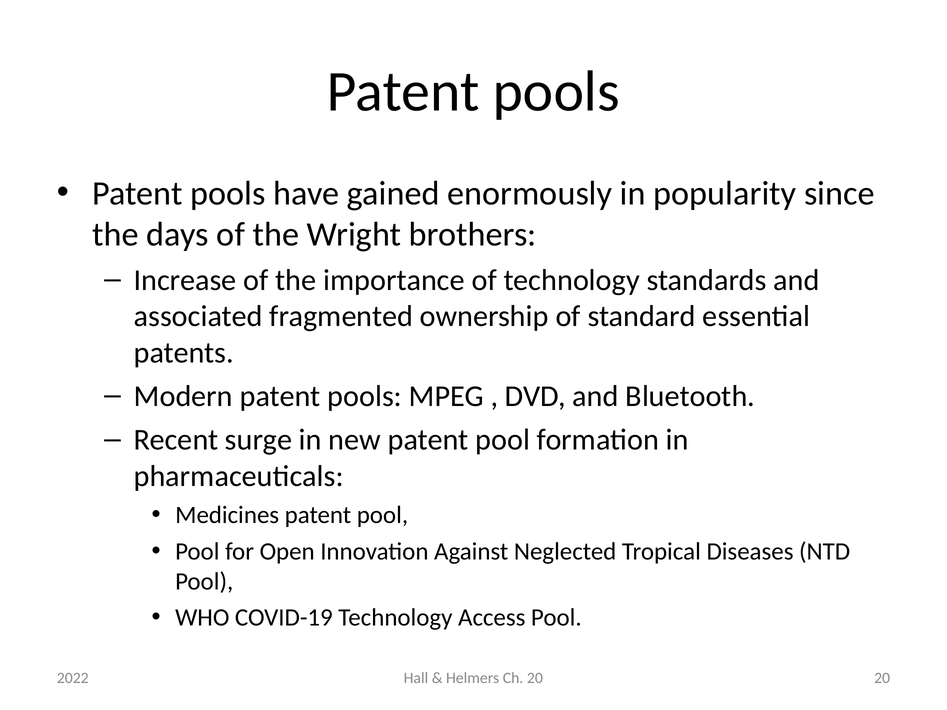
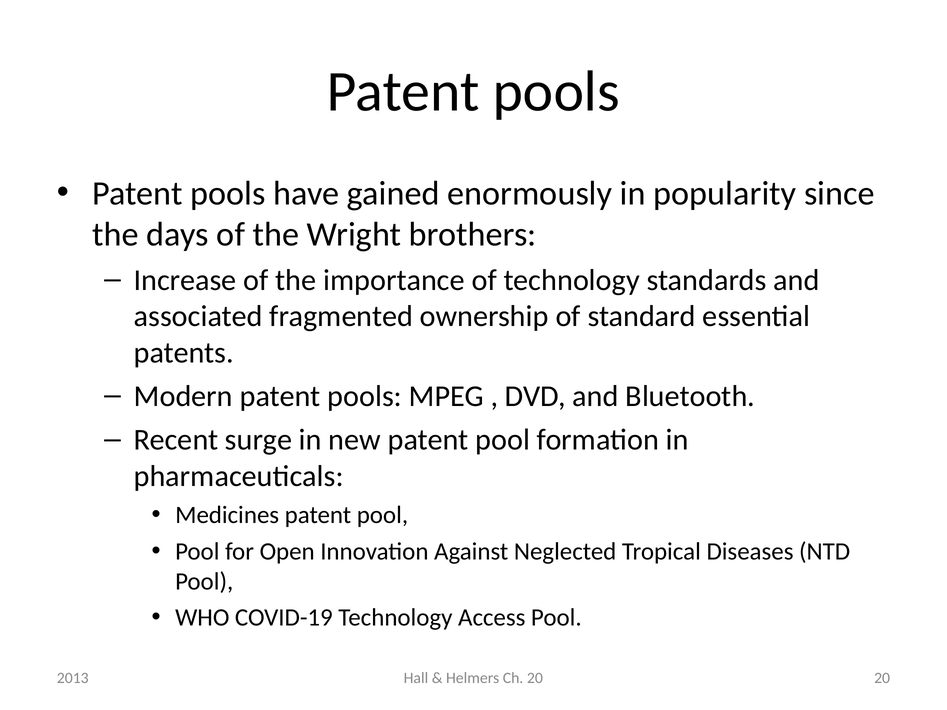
2022: 2022 -> 2013
